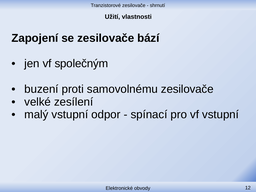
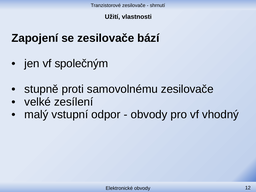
buzení: buzení -> stupně
spínací at (149, 115): spínací -> obvody
vf vstupní: vstupní -> vhodný
